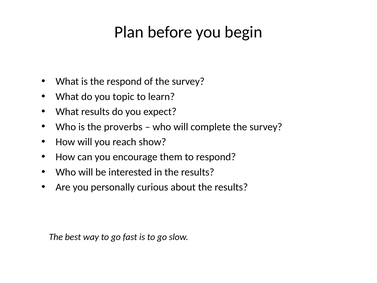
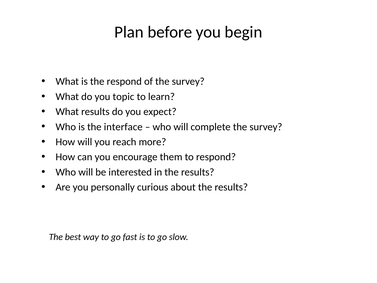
proverbs: proverbs -> interface
show: show -> more
